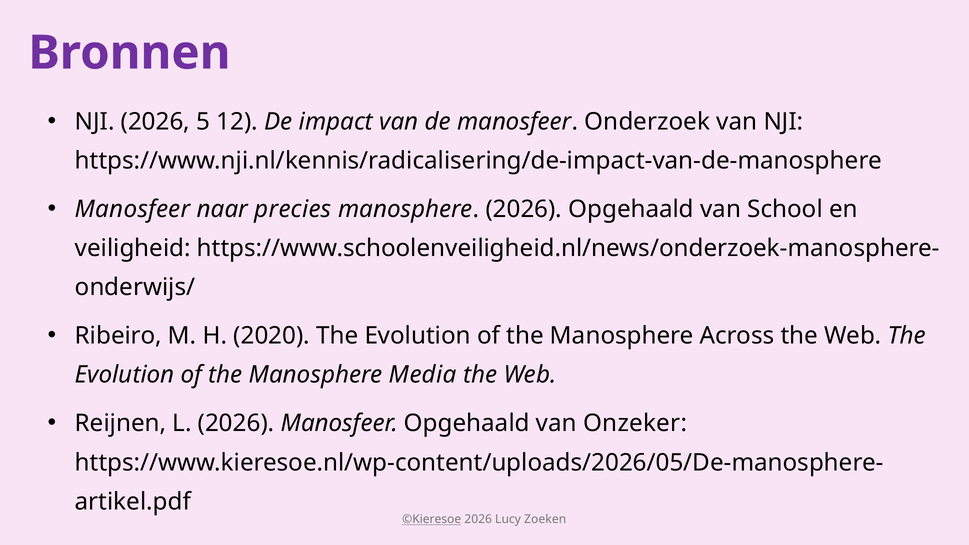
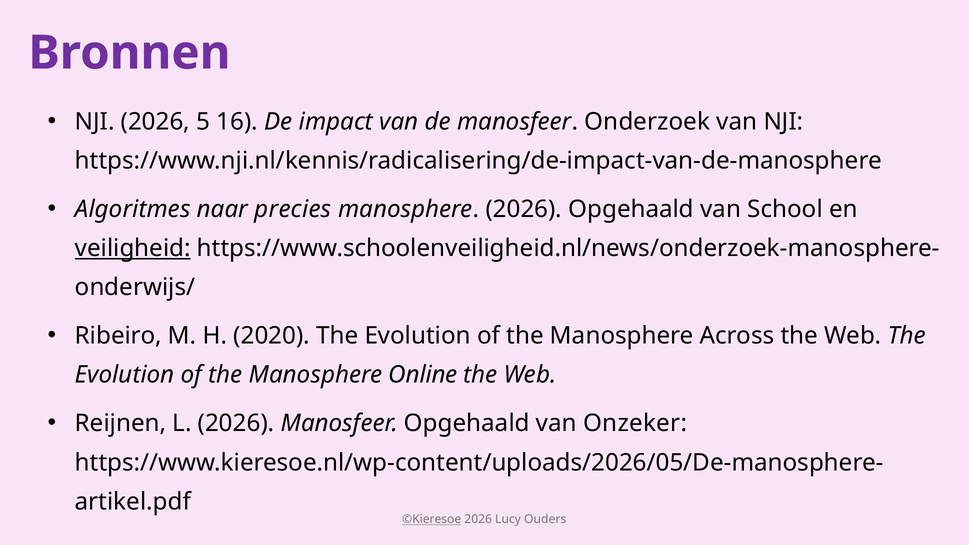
12: 12 -> 16
Manosfeer at (133, 209): Manosfeer -> Algoritmes
veiligheid underline: none -> present
Media: Media -> Online
Zoeken: Zoeken -> Ouders
